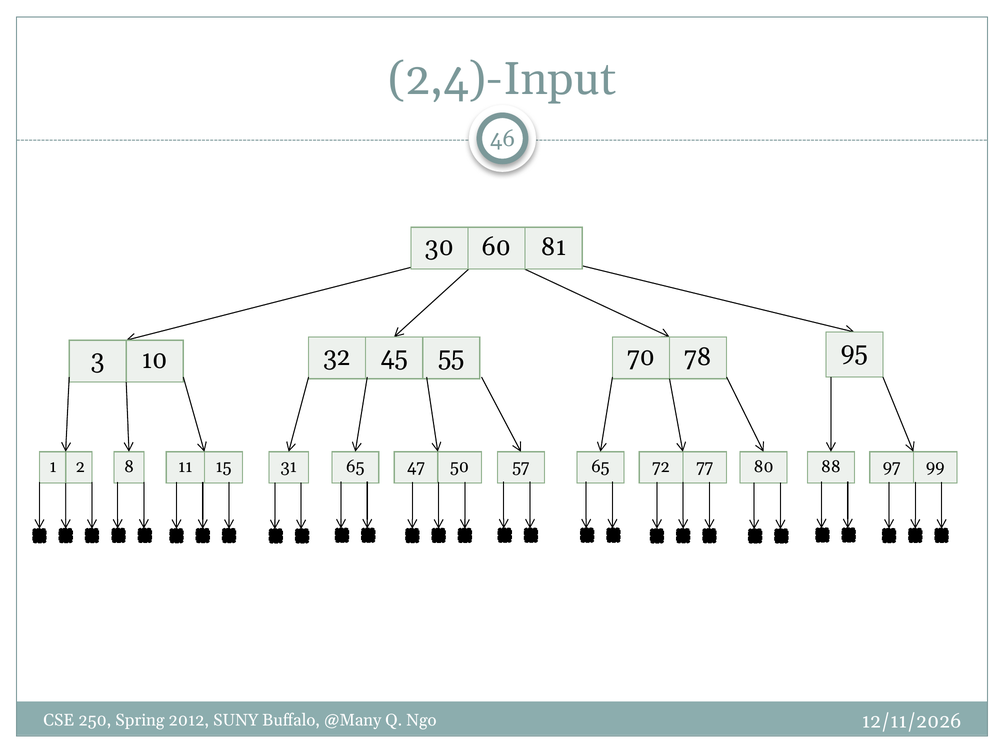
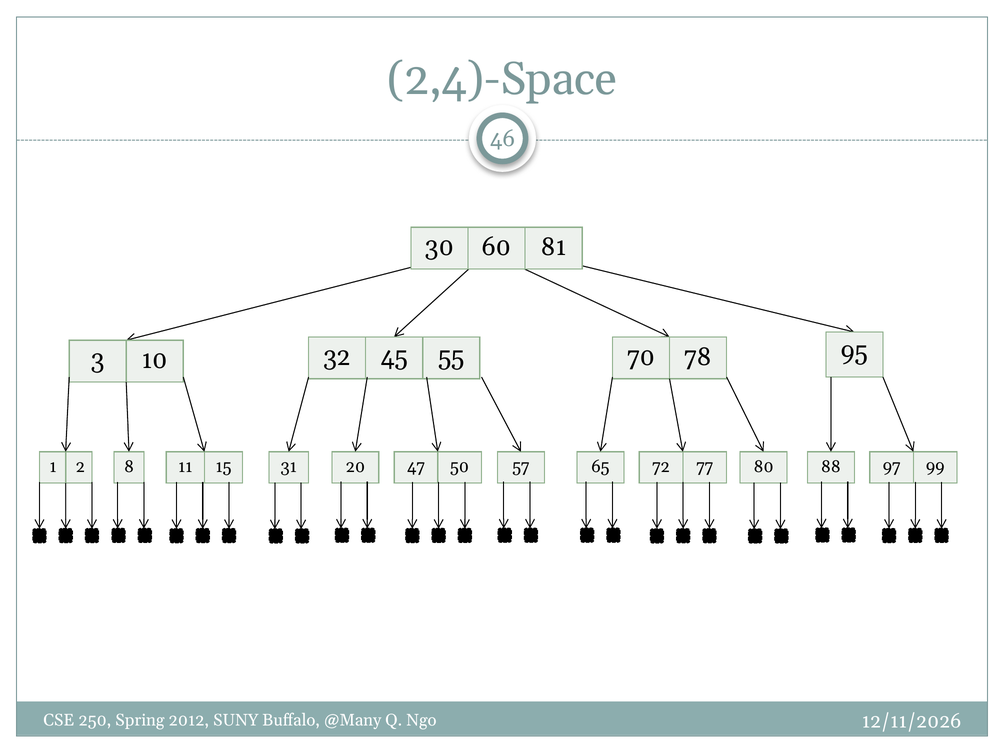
2,4)-Input: 2,4)-Input -> 2,4)-Space
31 65: 65 -> 20
